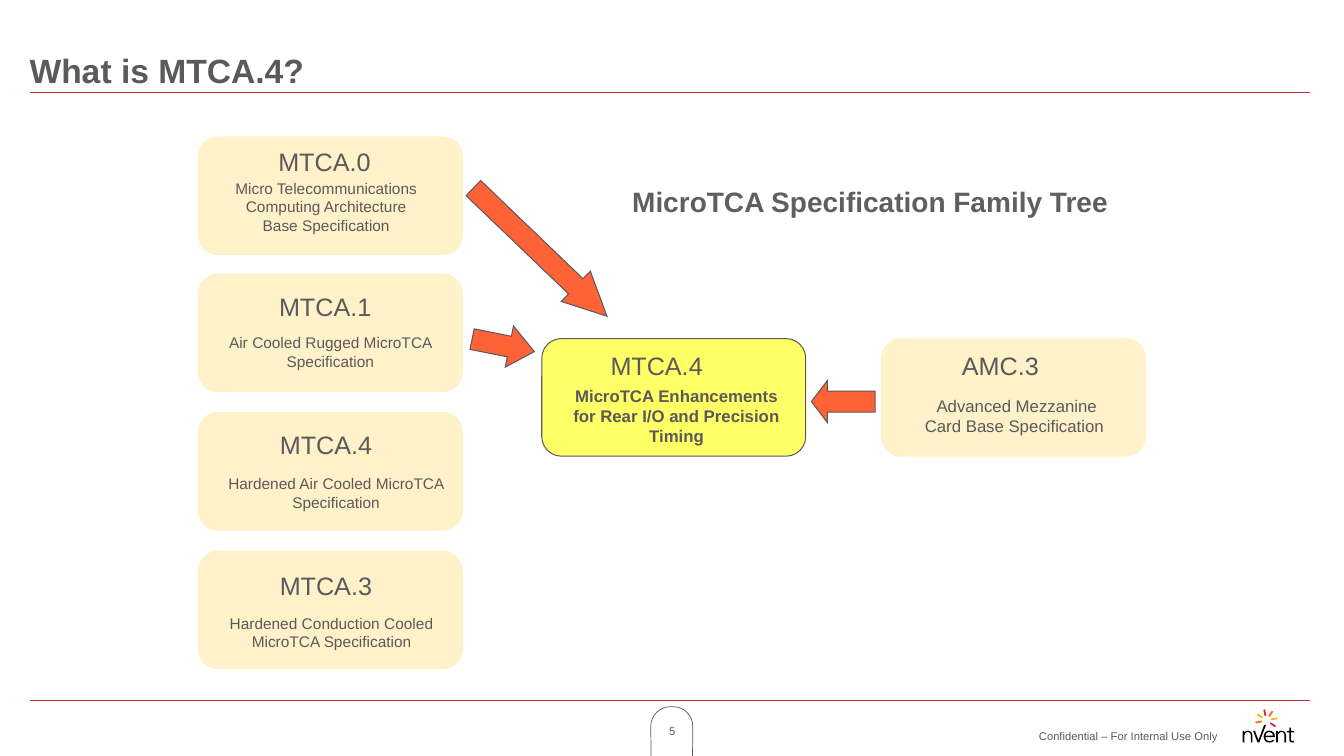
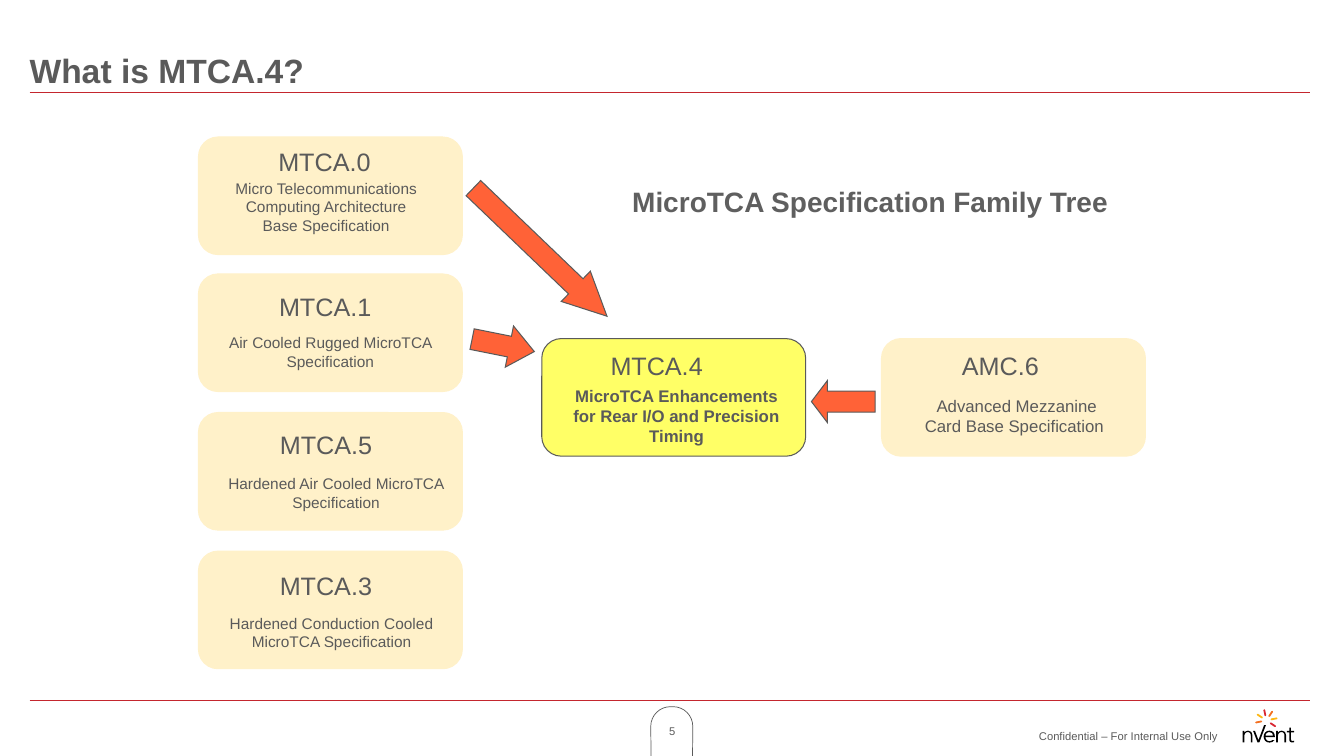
AMC.3: AMC.3 -> AMC.6
MTCA.4 at (326, 446): MTCA.4 -> MTCA.5
